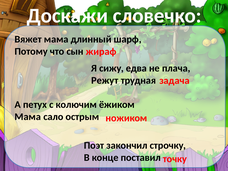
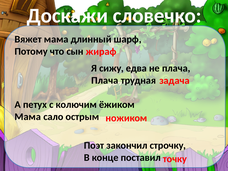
Режут at (105, 80): Режут -> Плача
